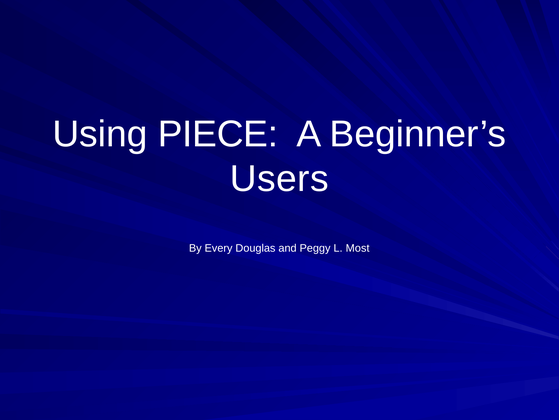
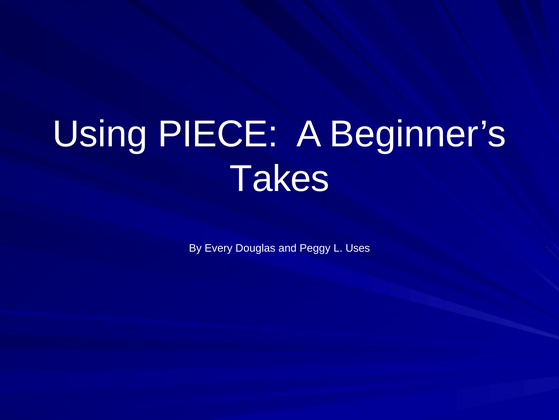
Users: Users -> Takes
Most: Most -> Uses
